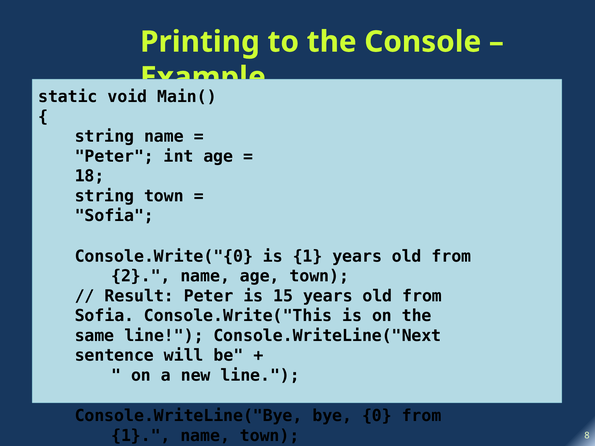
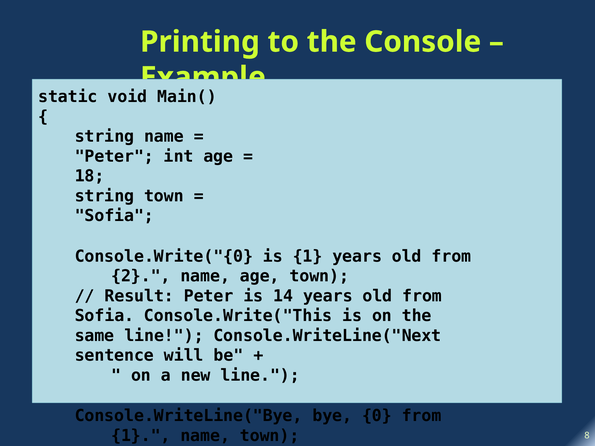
15: 15 -> 14
